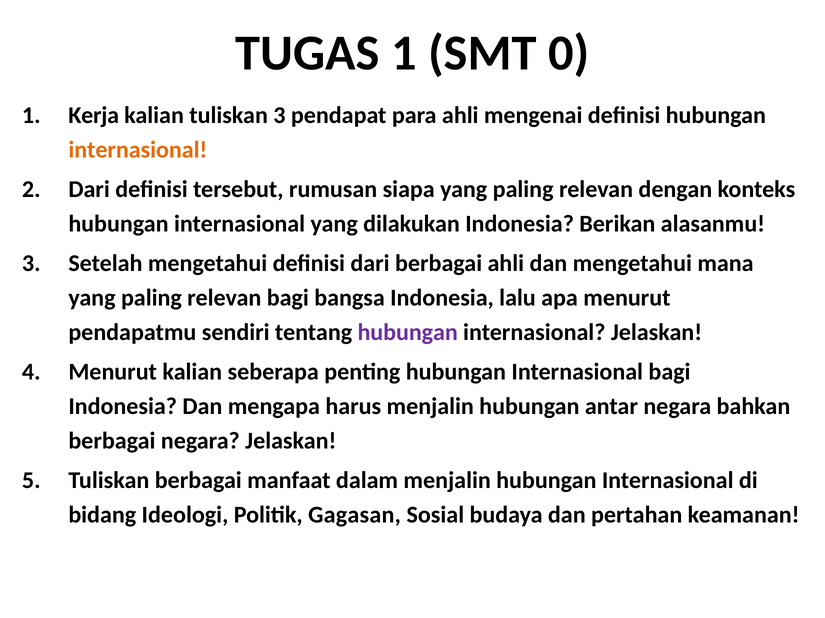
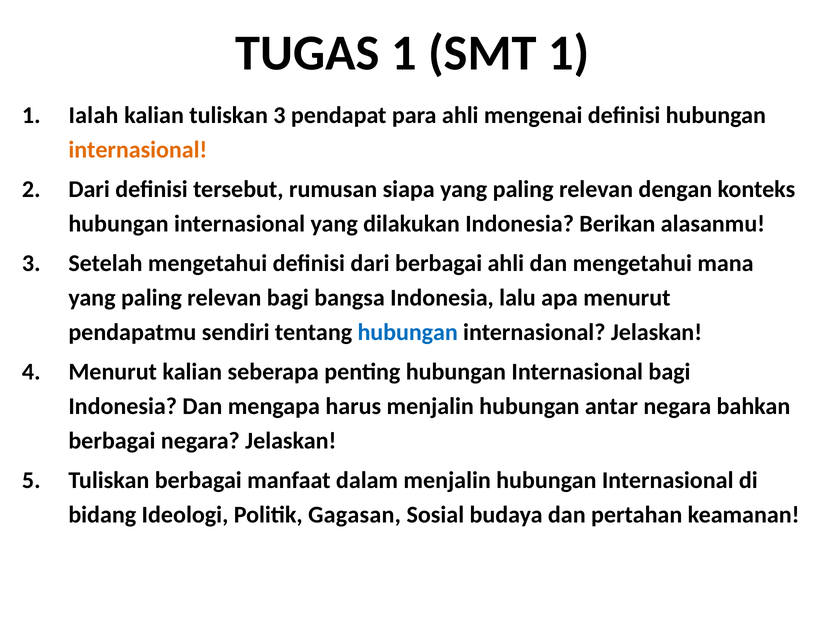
SMT 0: 0 -> 1
Kerja: Kerja -> Ialah
hubungan at (408, 333) colour: purple -> blue
